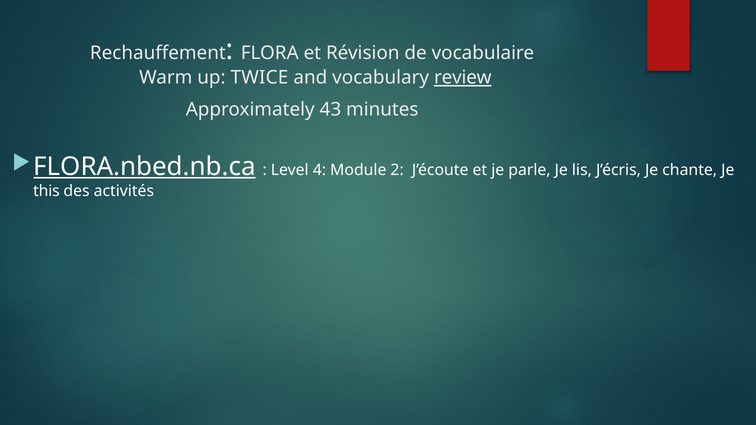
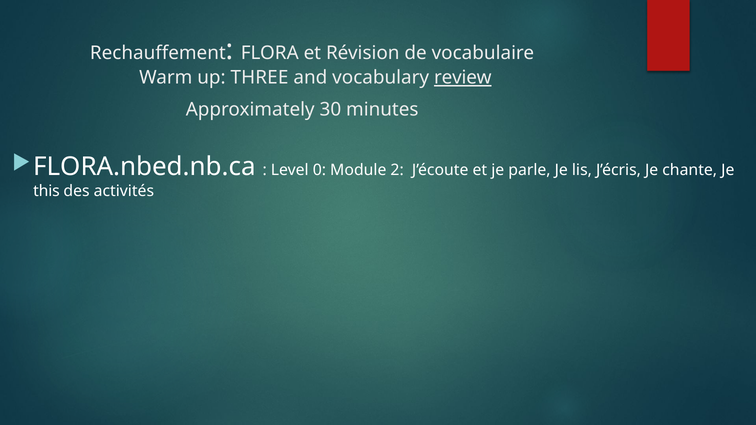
TWICE: TWICE -> THREE
43: 43 -> 30
FLORA.nbed.nb.ca underline: present -> none
4: 4 -> 0
